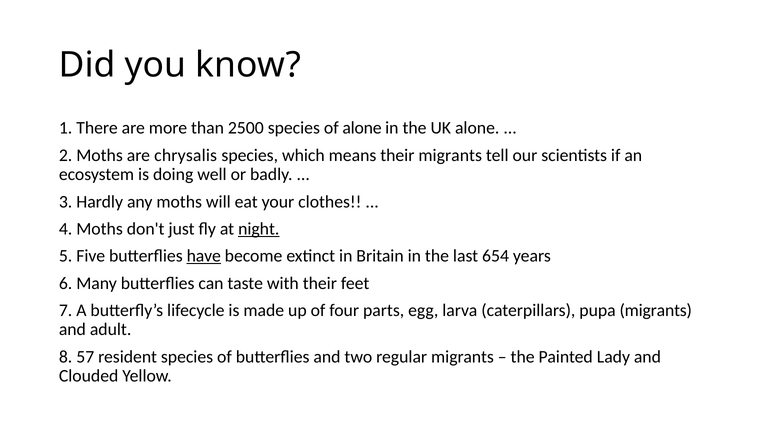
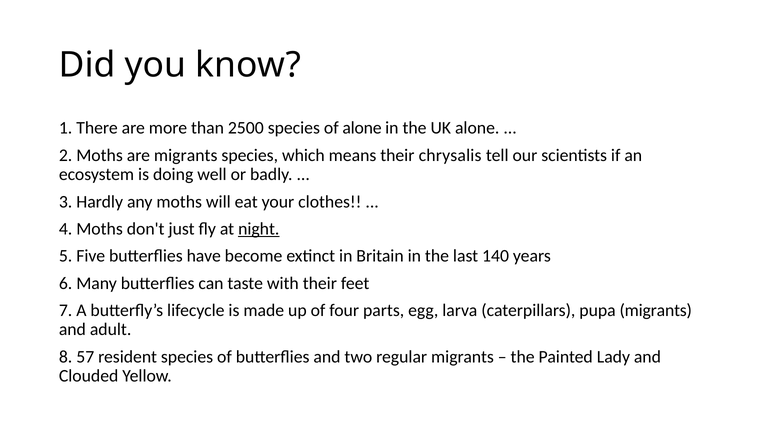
are chrysalis: chrysalis -> migrants
their migrants: migrants -> chrysalis
have underline: present -> none
654: 654 -> 140
